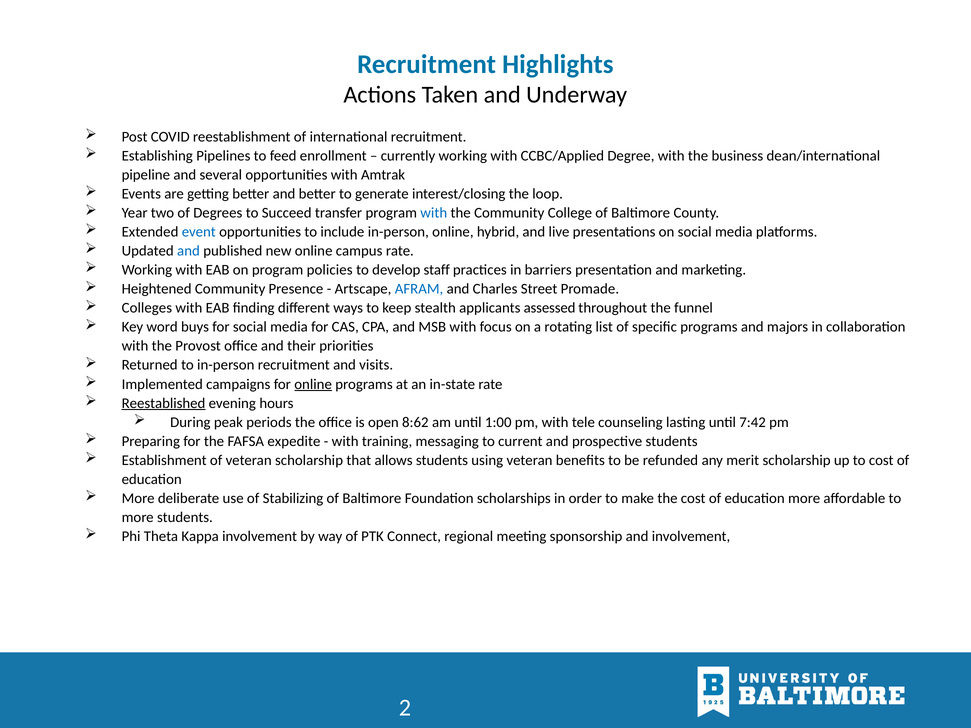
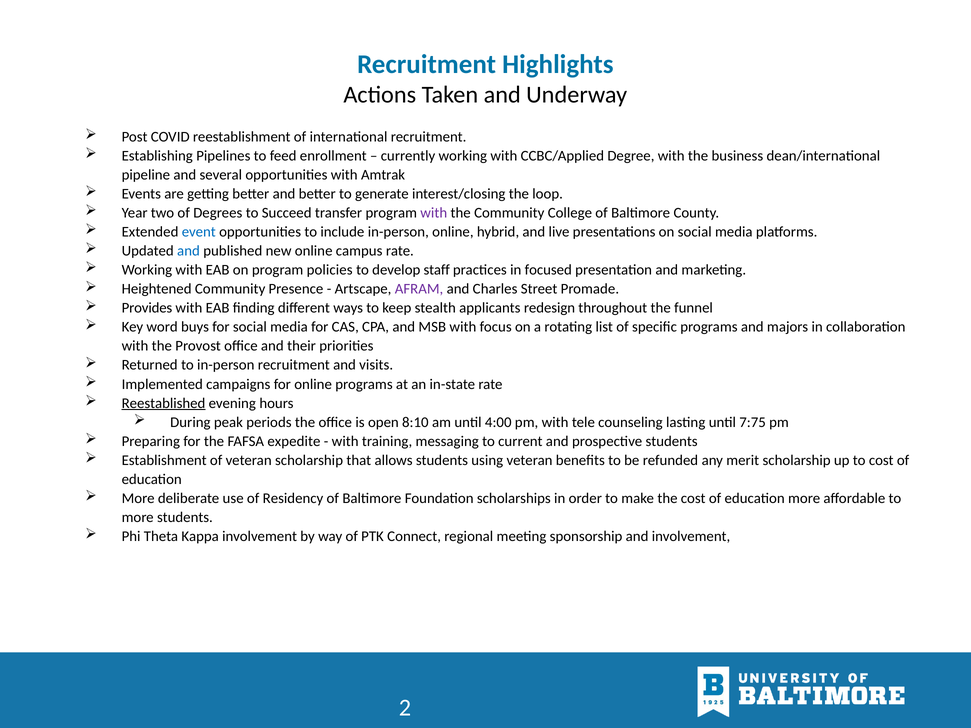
with at (434, 213) colour: blue -> purple
barriers: barriers -> focused
AFRAM colour: blue -> purple
Colleges: Colleges -> Provides
assessed: assessed -> redesign
online at (313, 384) underline: present -> none
8:62: 8:62 -> 8:10
1:00: 1:00 -> 4:00
7:42: 7:42 -> 7:75
Stabilizing: Stabilizing -> Residency
